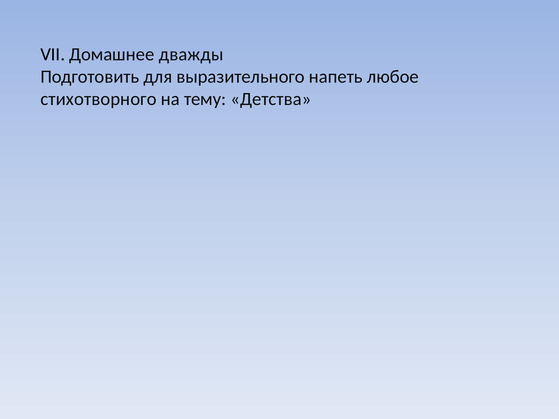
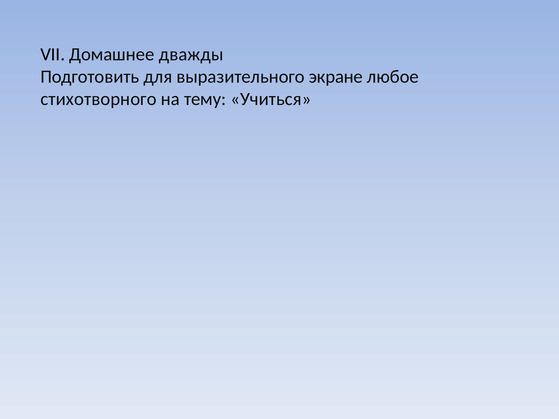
напеть: напеть -> экране
Детства: Детства -> Учиться
